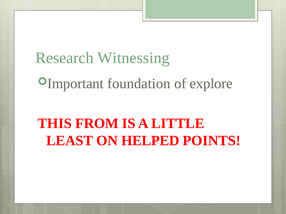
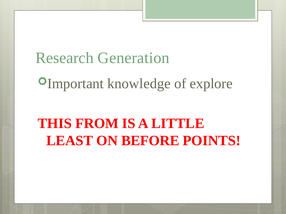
Witnessing: Witnessing -> Generation
foundation: foundation -> knowledge
HELPED: HELPED -> BEFORE
